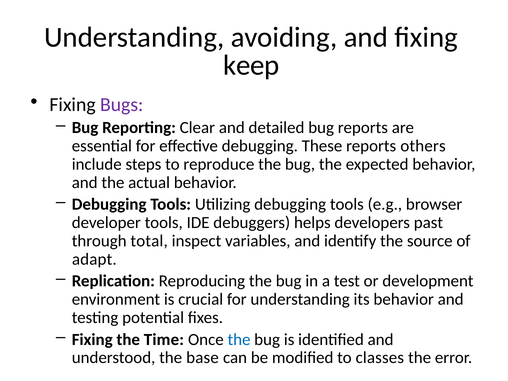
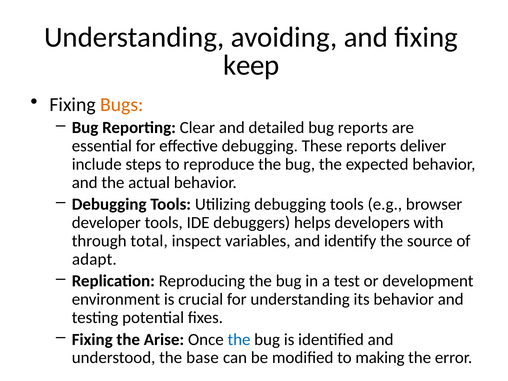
Bugs colour: purple -> orange
others: others -> deliver
past: past -> with
Time: Time -> Arise
classes: classes -> making
